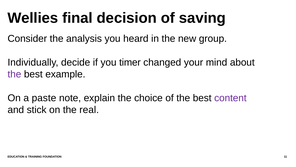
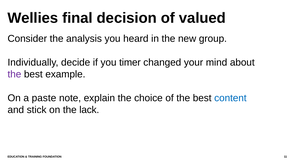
saving: saving -> valued
content colour: purple -> blue
real: real -> lack
